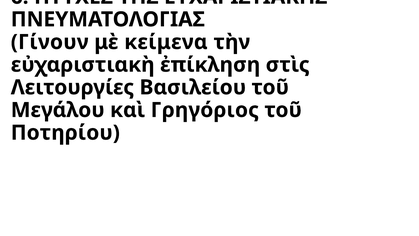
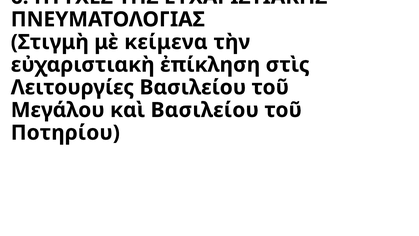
Γίνουν: Γίνουν -> Στιγμὴ
καὶ Γρηγόριος: Γρηγόριος -> Βασιλείου
